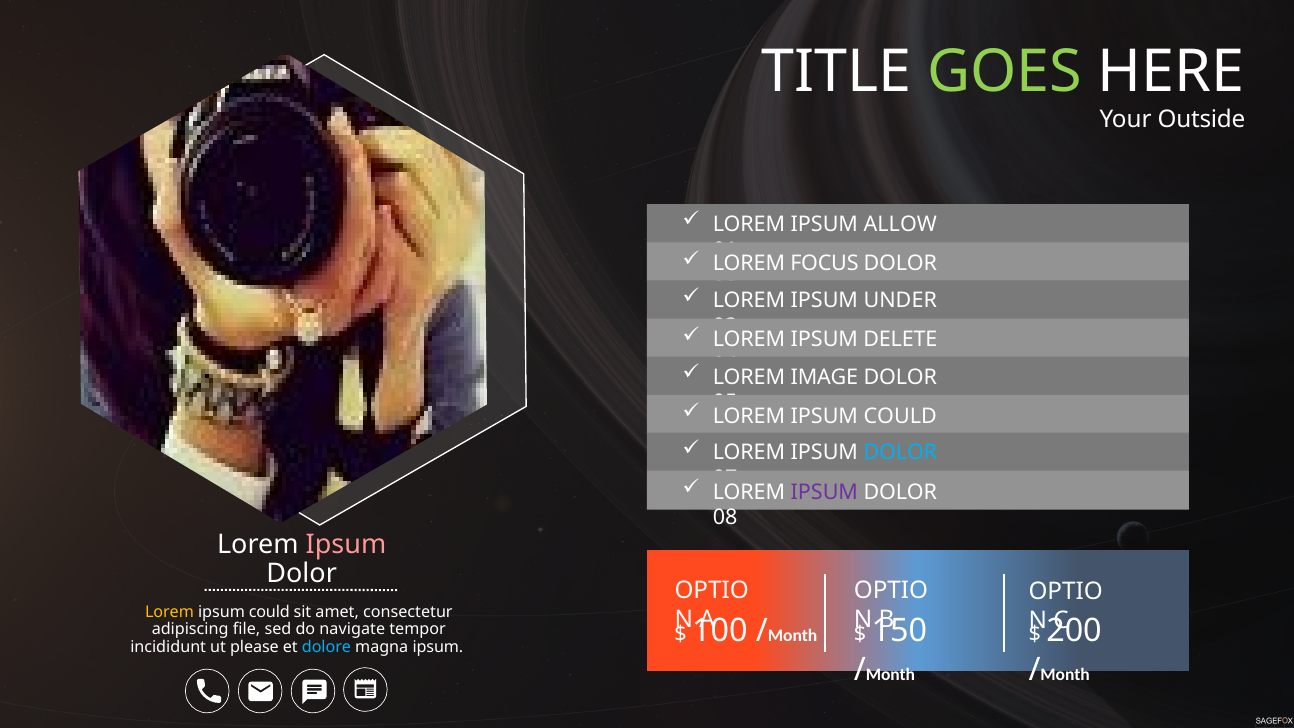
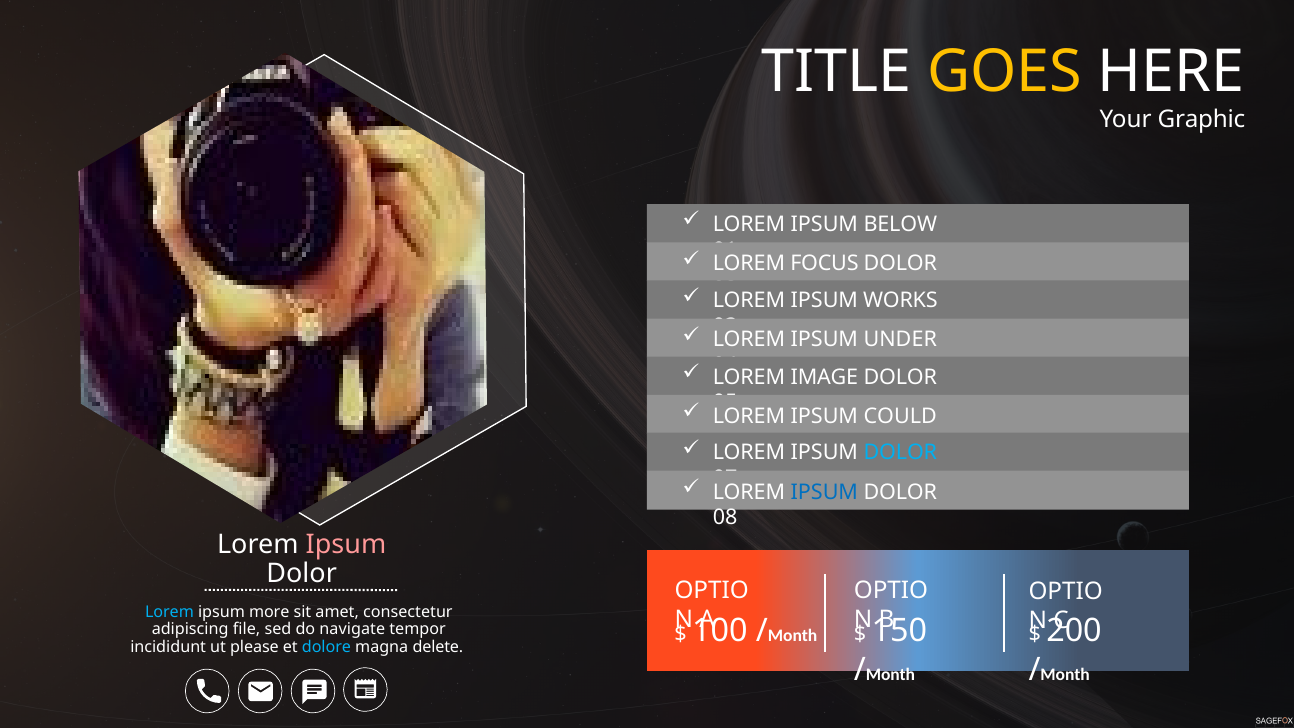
GOES colour: light green -> yellow
Outside: Outside -> Graphic
ALLOW: ALLOW -> BELOW
UNDER: UNDER -> WORKS
DELETE: DELETE -> UNDER
IPSUM at (824, 492) colour: purple -> blue
Lorem at (169, 612) colour: yellow -> light blue
could at (269, 612): could -> more
magna ipsum: ipsum -> delete
